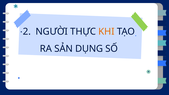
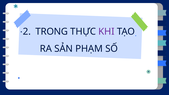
NGƯỜI: NGƯỜI -> TRONG
KHI colour: orange -> purple
DỤNG: DỤNG -> PHẠM
